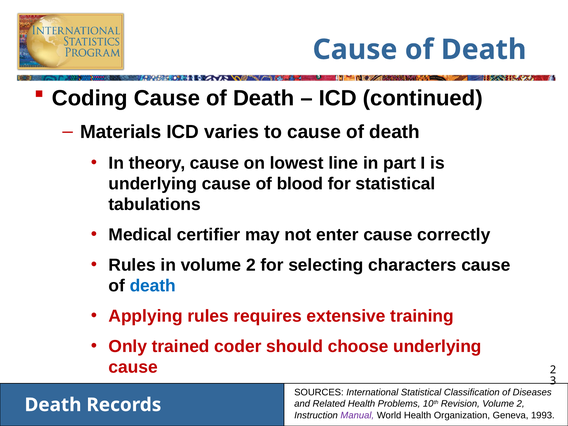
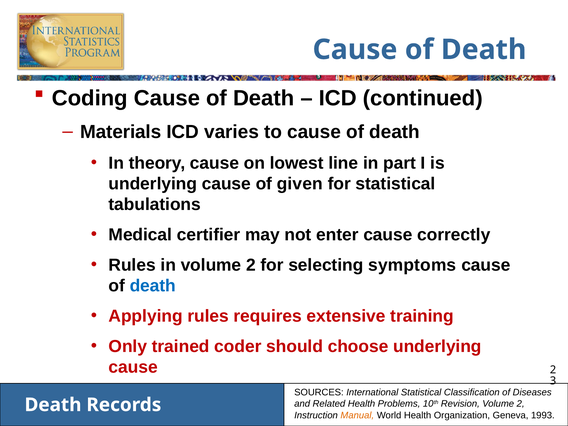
blood: blood -> given
characters: characters -> symptoms
Manual colour: purple -> orange
